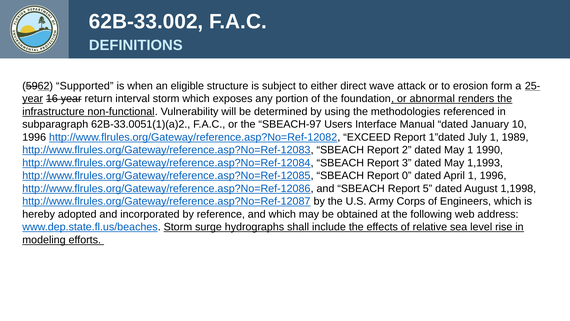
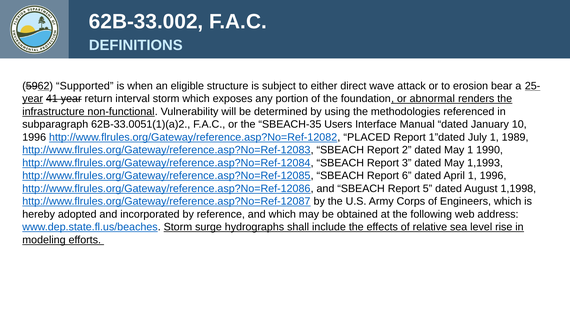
form: form -> bear
16: 16 -> 41
SBEACH-97: SBEACH-97 -> SBEACH-35
EXCEED: EXCEED -> PLACED
0: 0 -> 6
